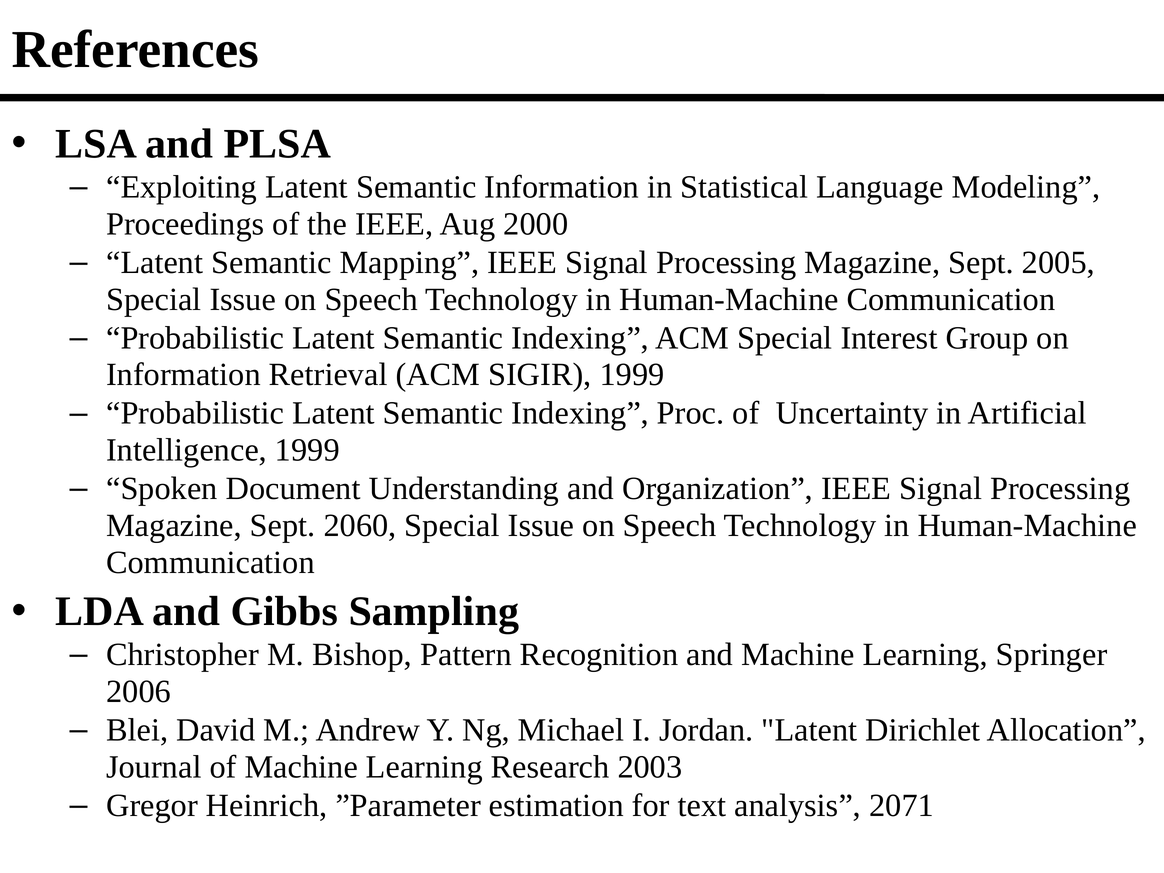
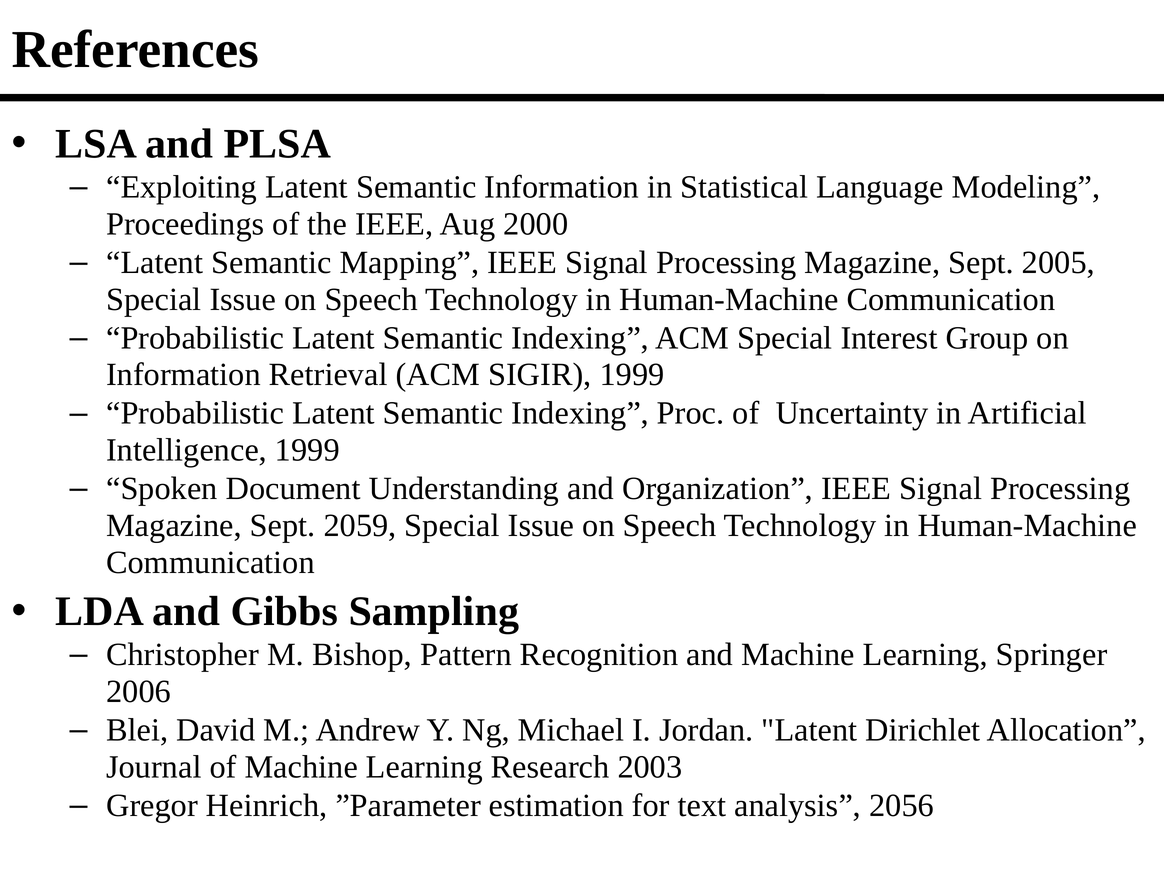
2060: 2060 -> 2059
2071: 2071 -> 2056
